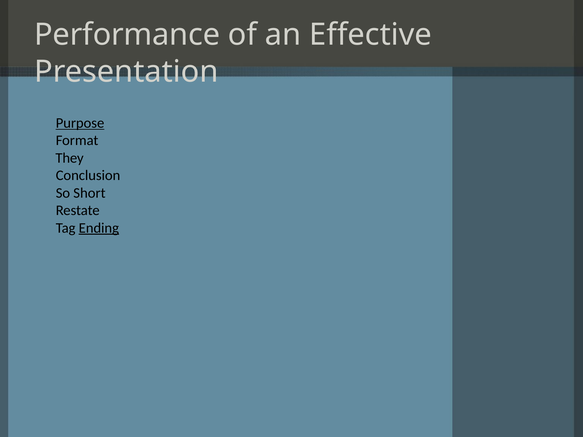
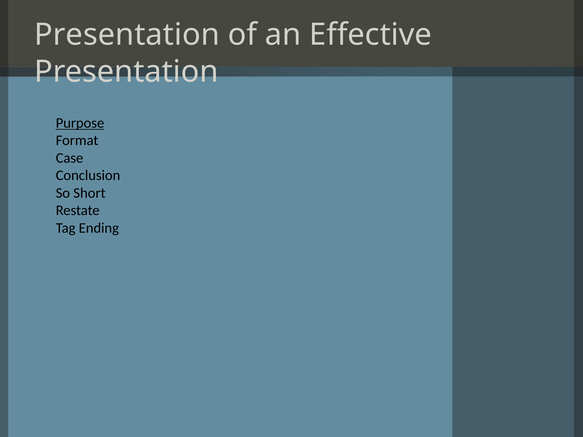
Performance at (127, 35): Performance -> Presentation
They: They -> Case
Ending underline: present -> none
